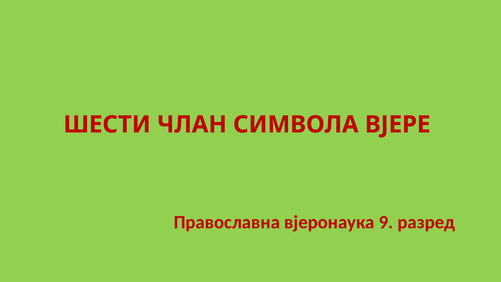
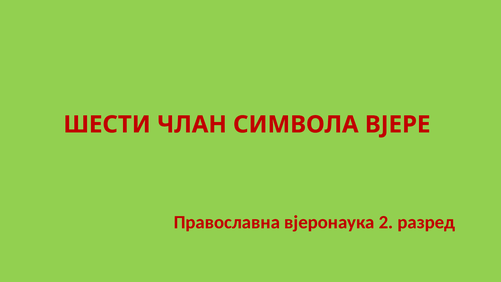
9: 9 -> 2
